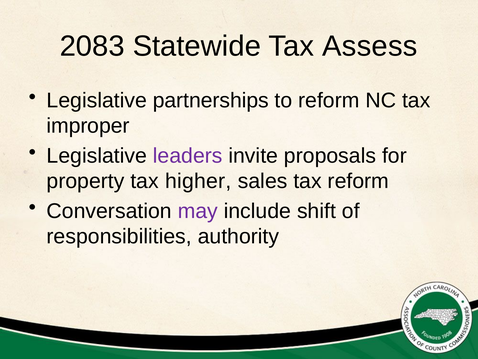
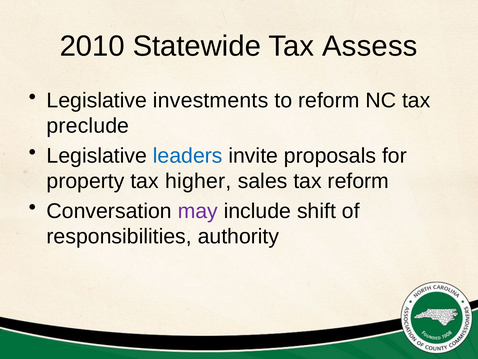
2083: 2083 -> 2010
partnerships: partnerships -> investments
improper: improper -> preclude
leaders colour: purple -> blue
